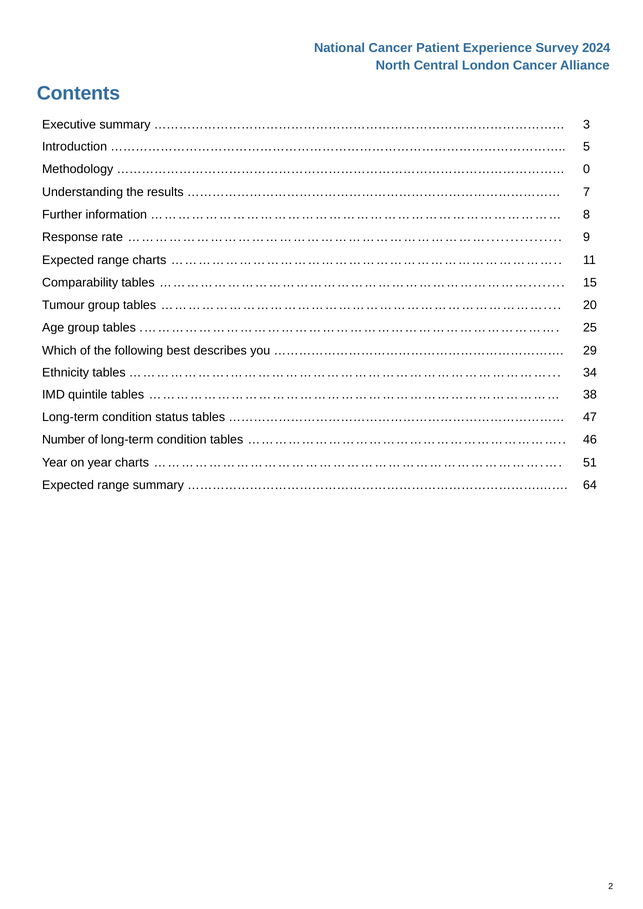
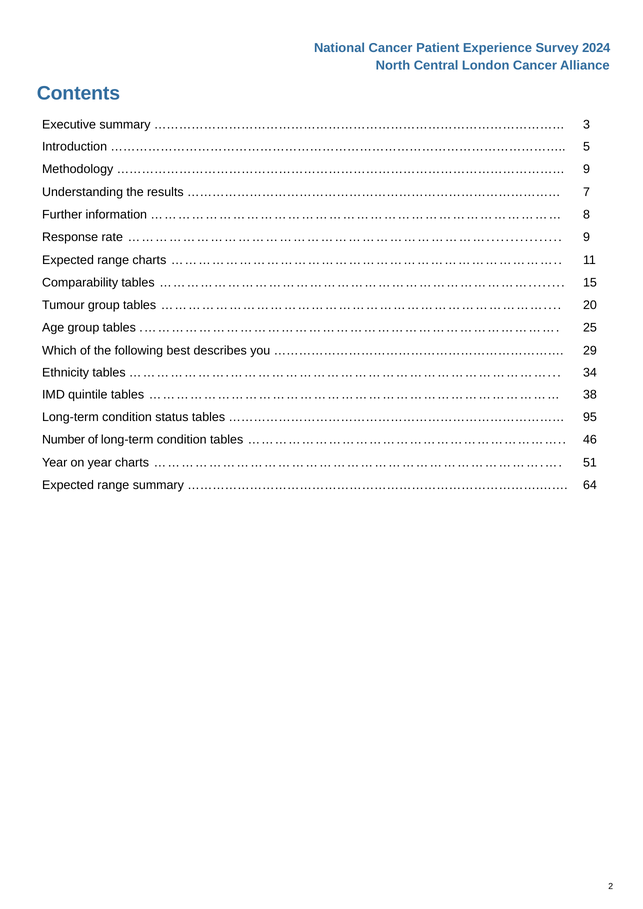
0 at (587, 170): 0 -> 9
47: 47 -> 95
